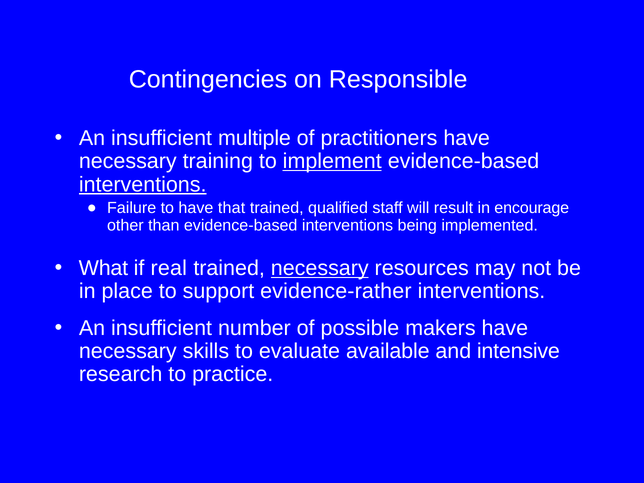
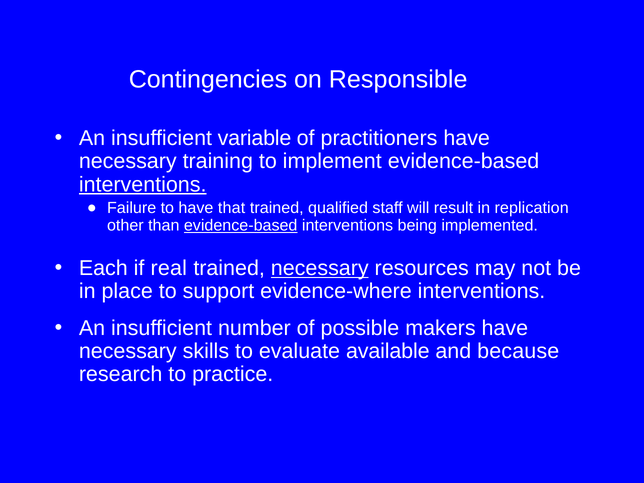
multiple: multiple -> variable
implement underline: present -> none
encourage: encourage -> replication
evidence-based at (241, 225) underline: none -> present
What: What -> Each
evidence-rather: evidence-rather -> evidence-where
intensive: intensive -> because
